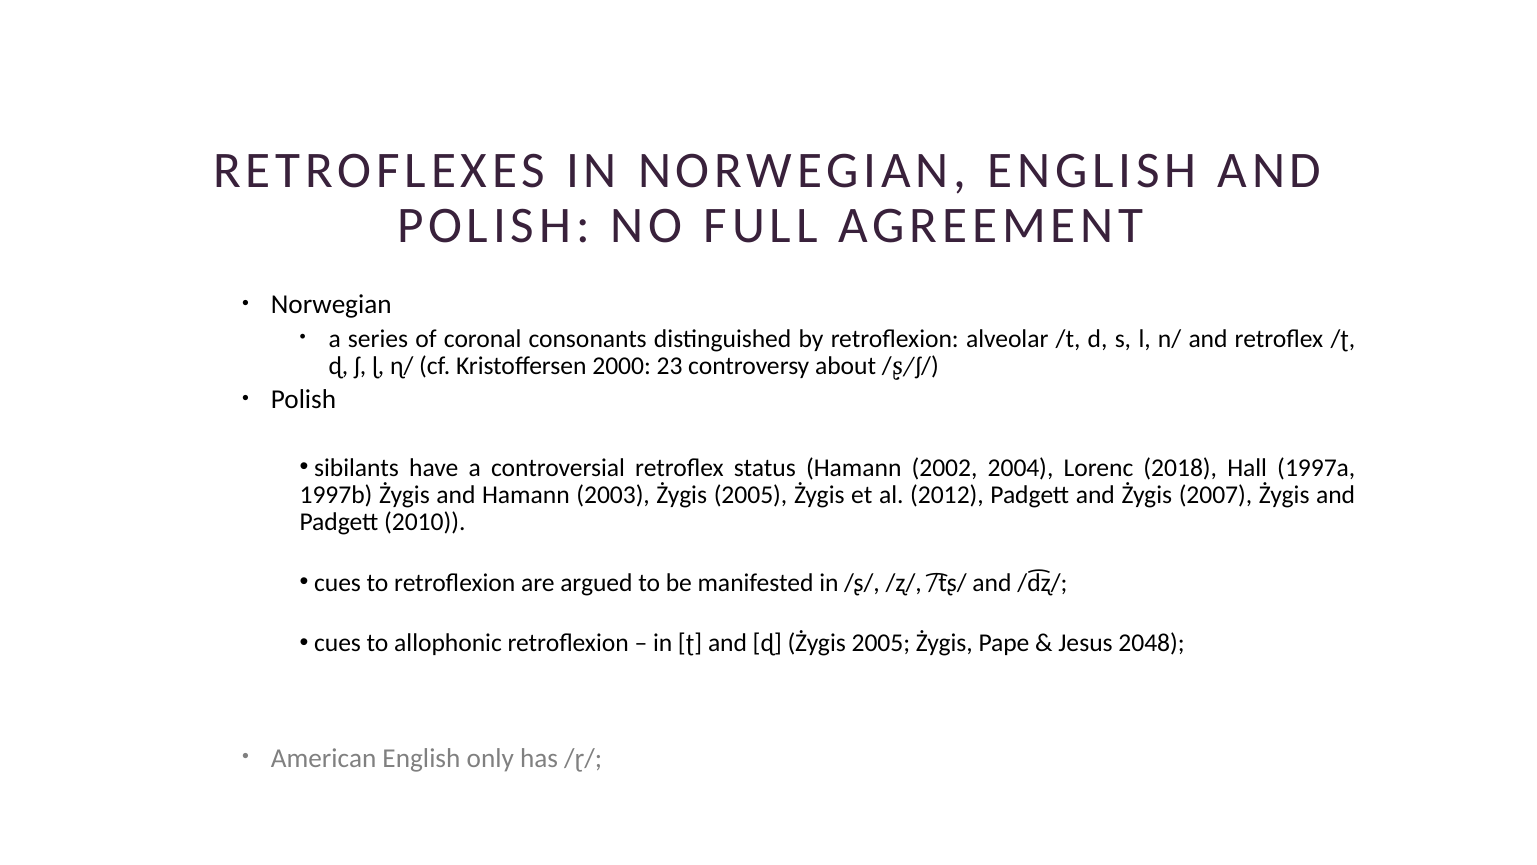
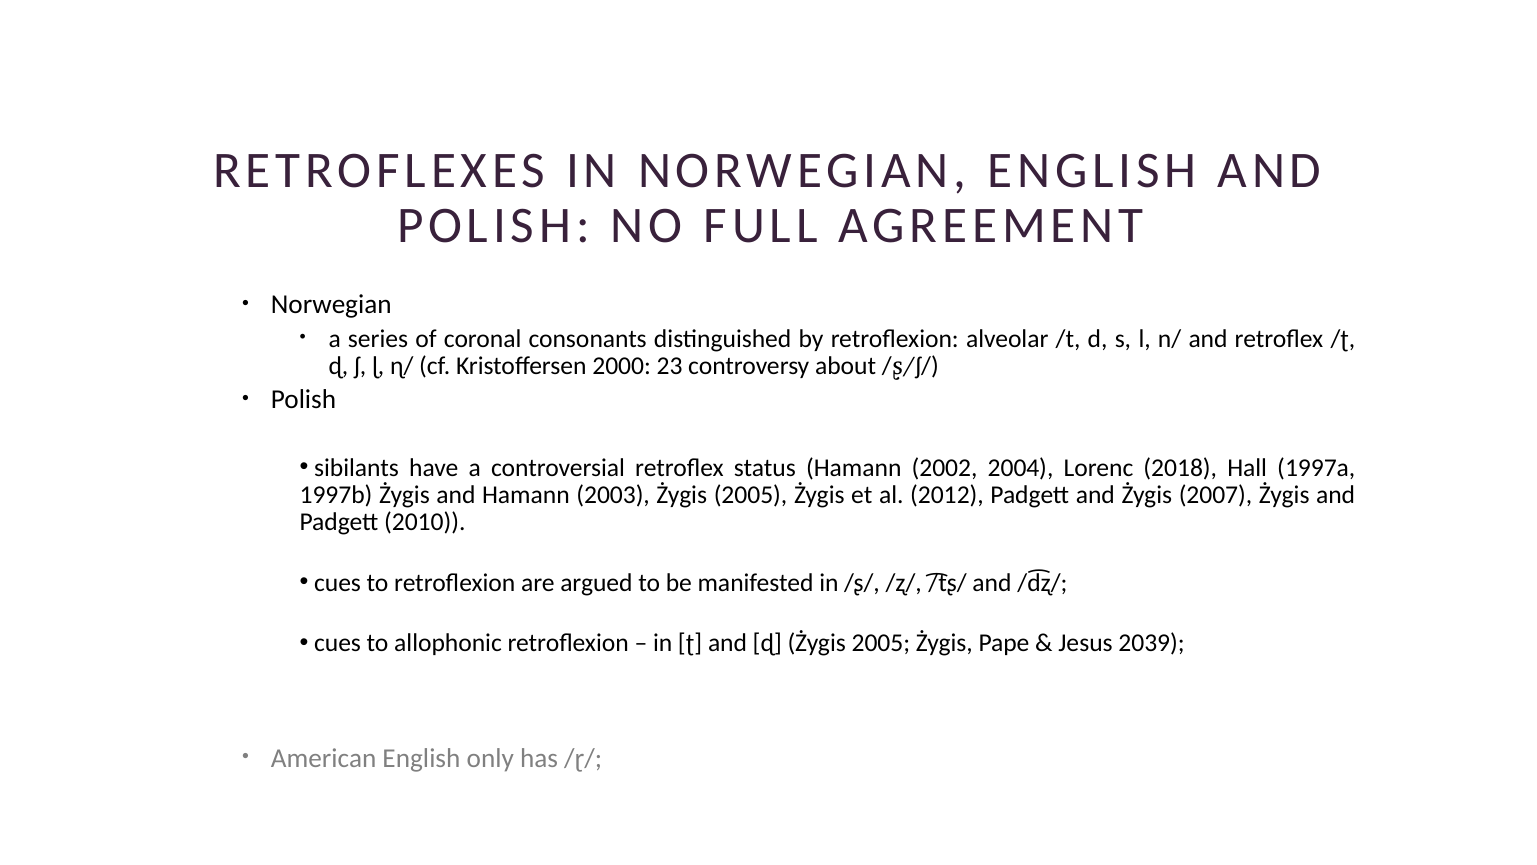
2048: 2048 -> 2039
